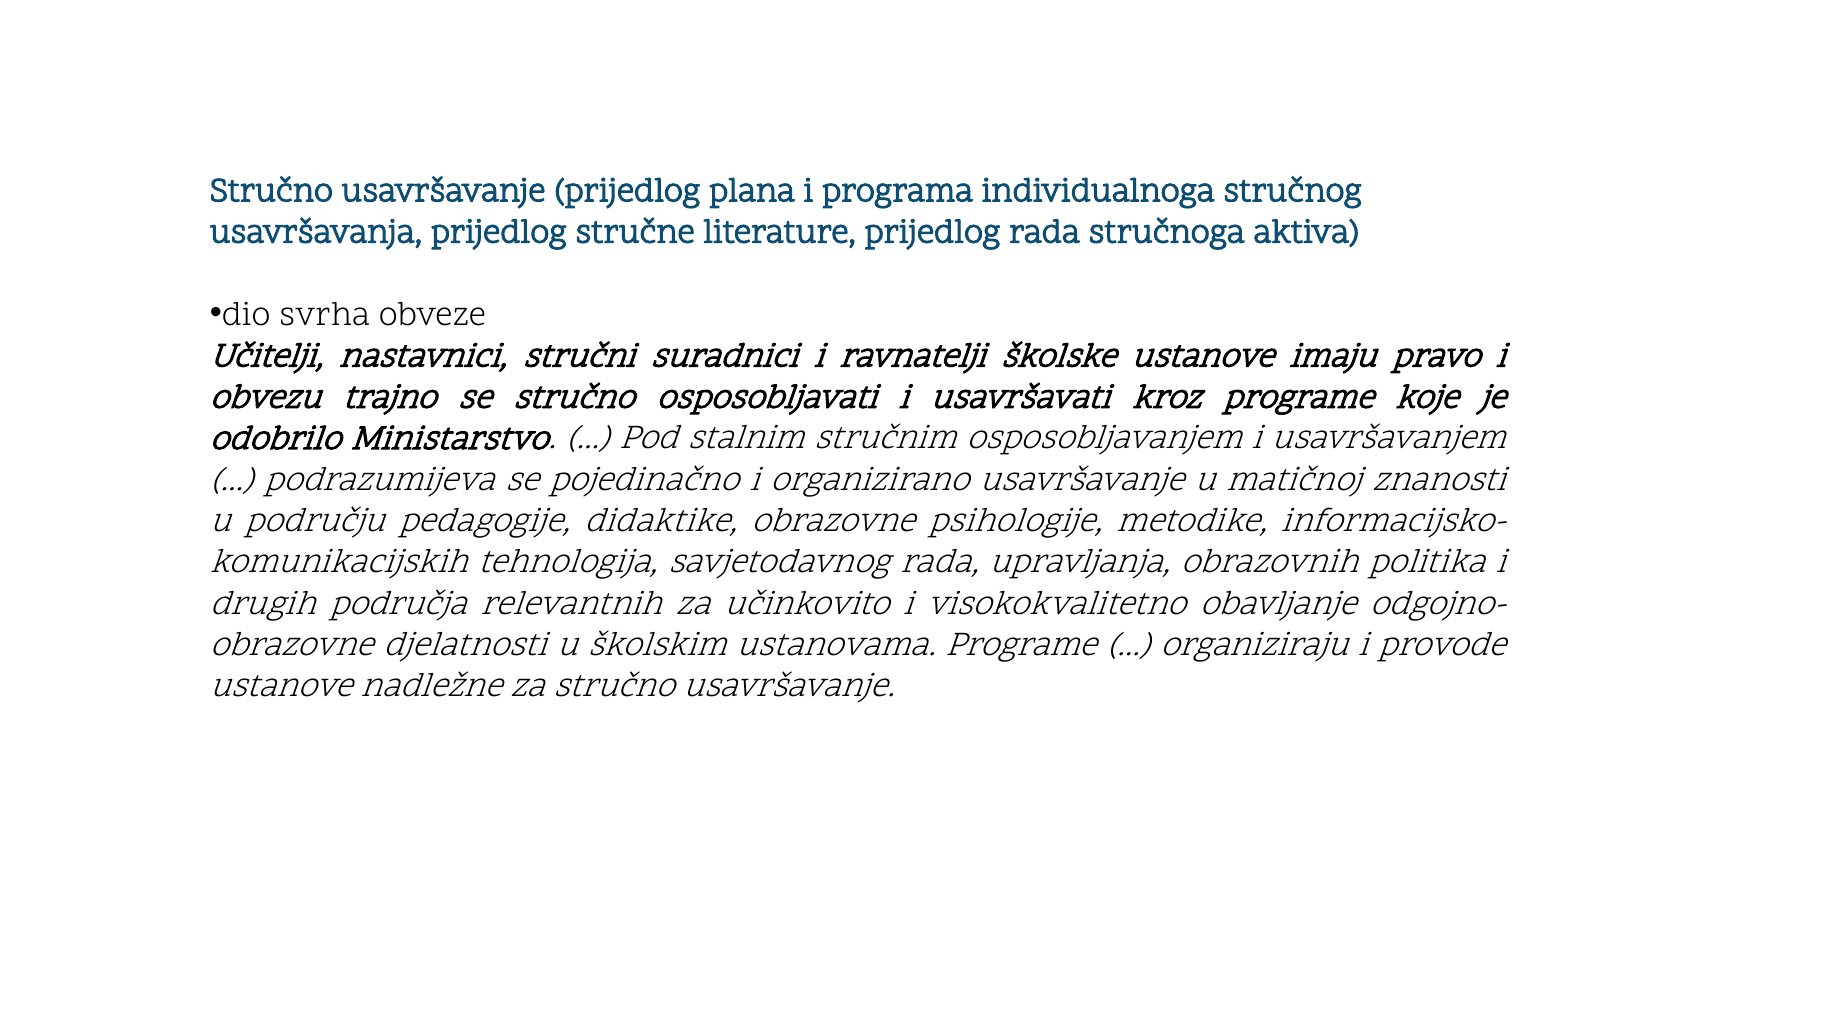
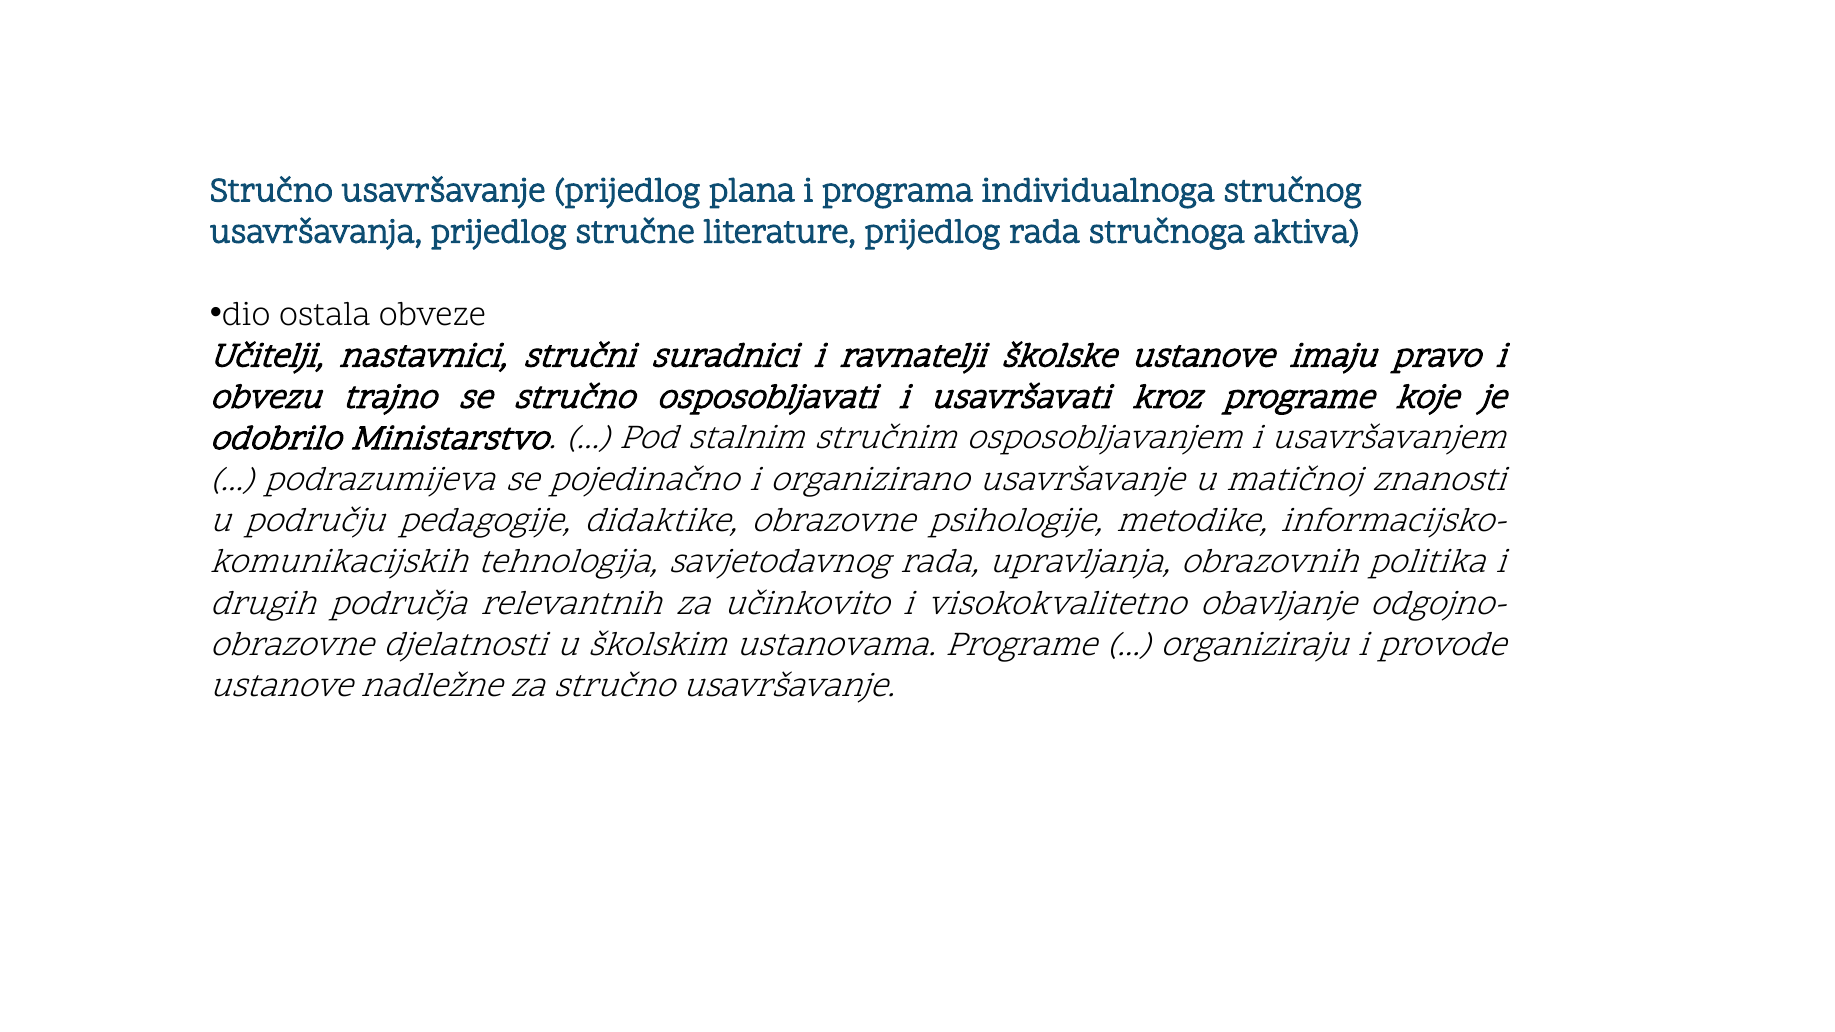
svrha: svrha -> ostala
